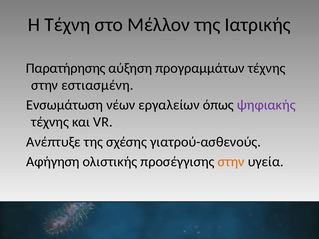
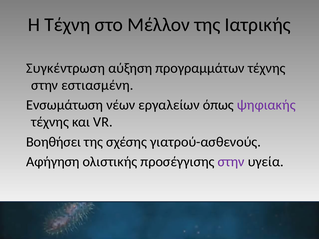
Παρατήρησης: Παρατήρησης -> Συγκέντρωση
Ανέπτυξε: Ανέπτυξε -> Βοηθήσει
στην at (231, 162) colour: orange -> purple
